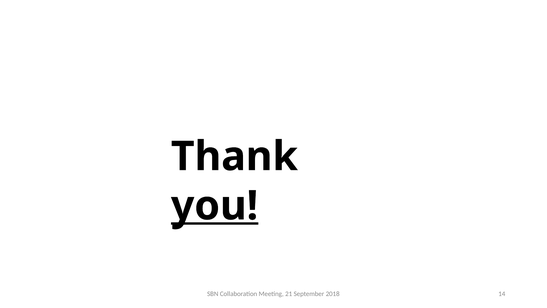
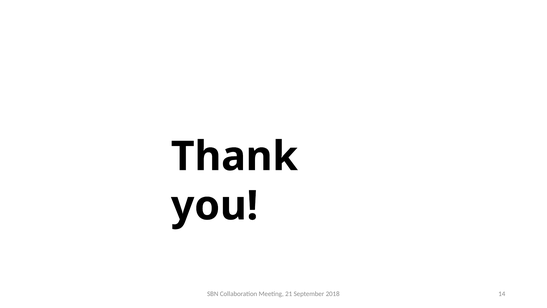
you underline: present -> none
